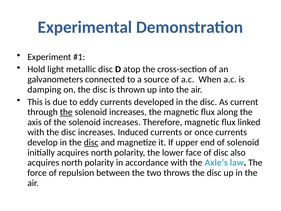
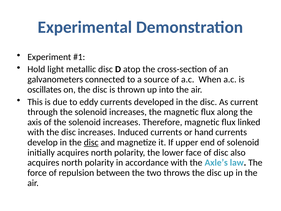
damping: damping -> oscillates
the at (66, 112) underline: present -> none
once: once -> hand
